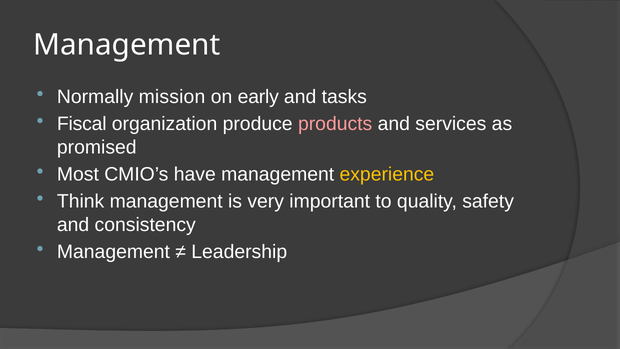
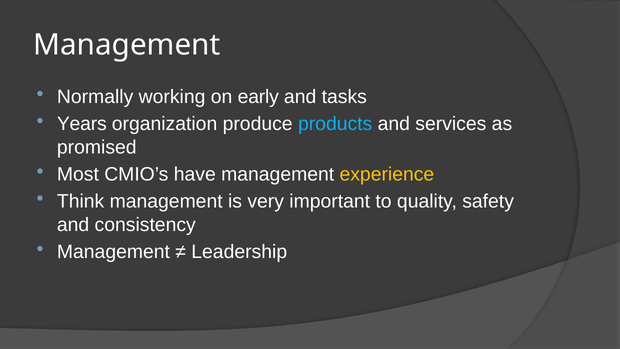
mission: mission -> working
Fiscal: Fiscal -> Years
products colour: pink -> light blue
